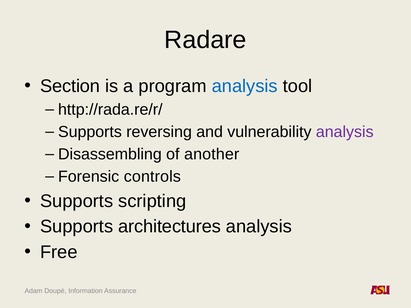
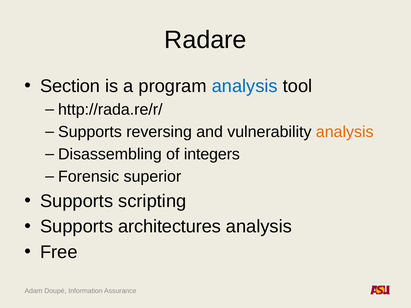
analysis at (345, 132) colour: purple -> orange
another: another -> integers
controls: controls -> superior
